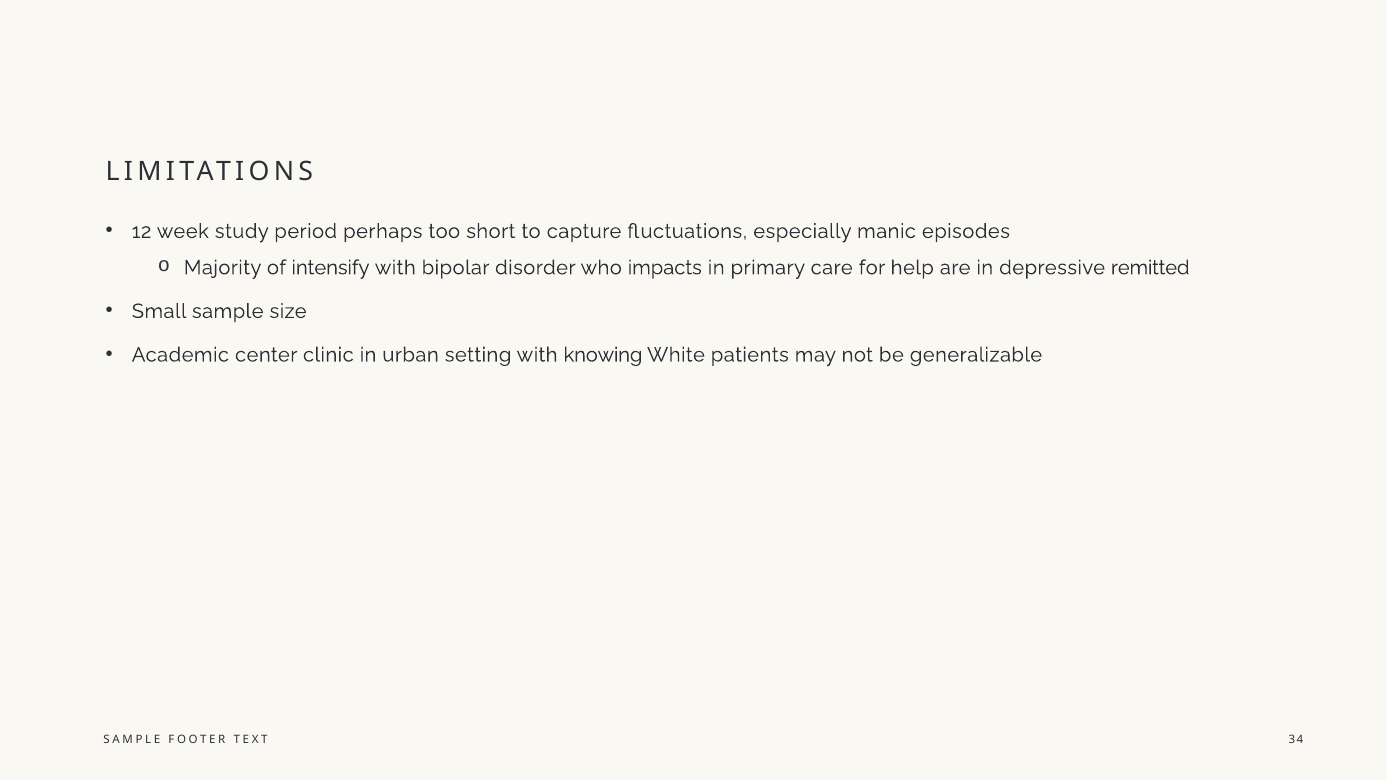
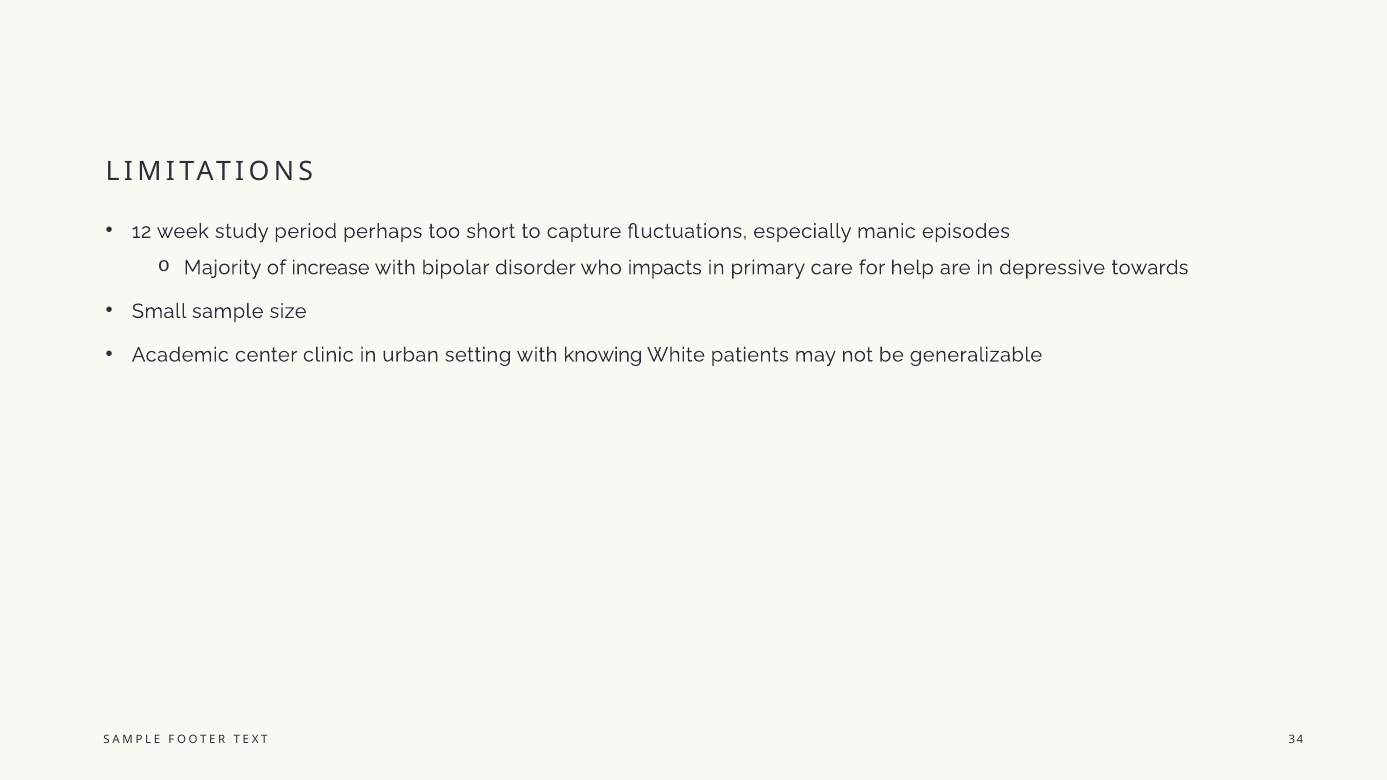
intensify: intensify -> increase
remitted: remitted -> towards
